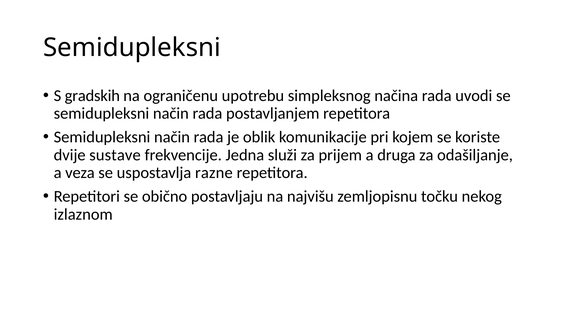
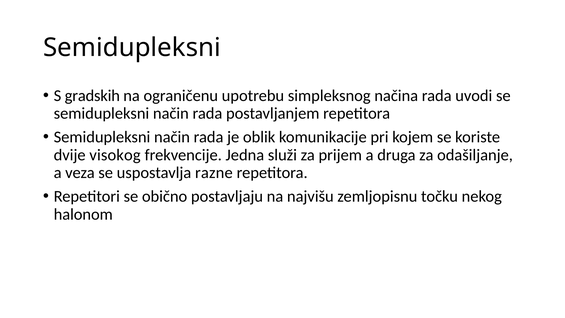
sustave: sustave -> visokog
izlaznom: izlaznom -> halonom
